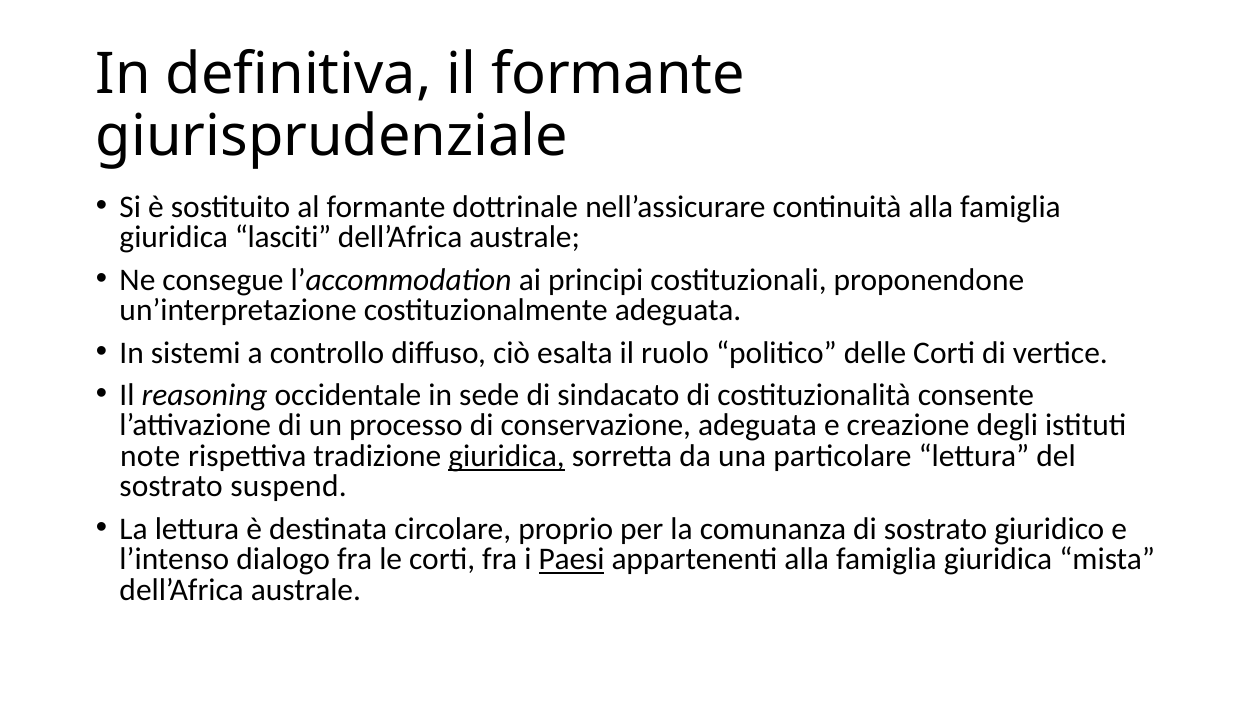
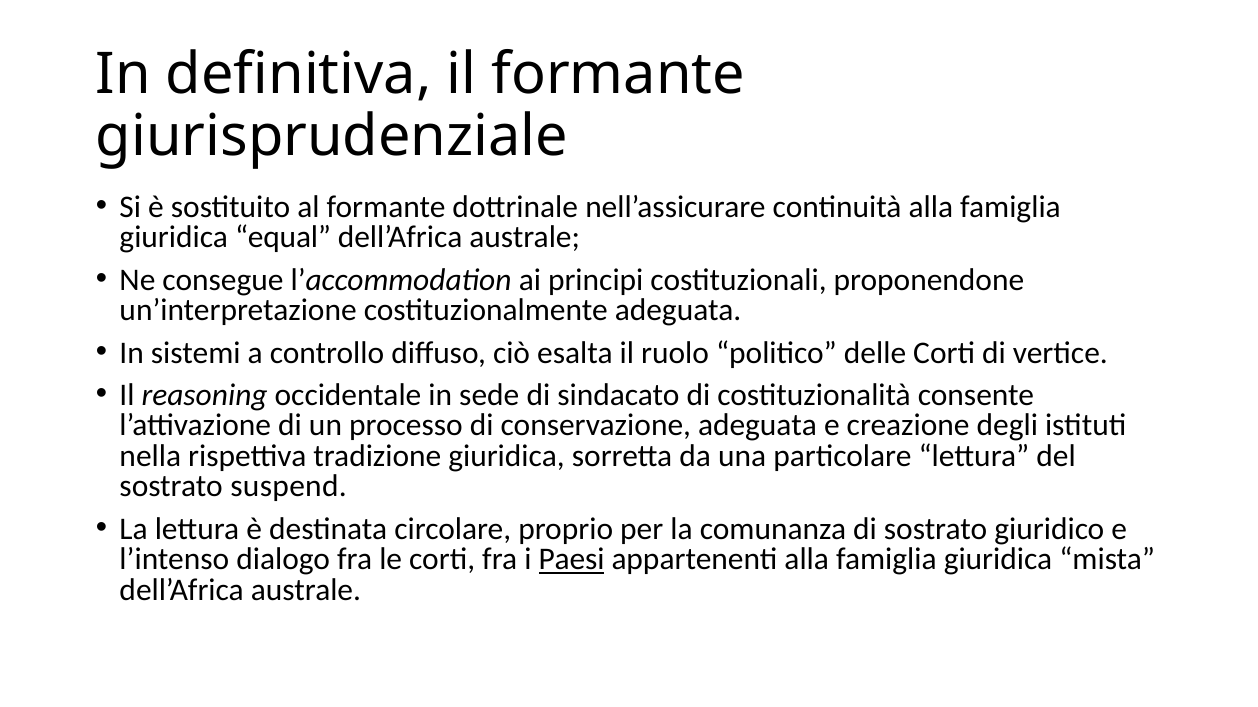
lasciti: lasciti -> equal
note: note -> nella
giuridica at (507, 456) underline: present -> none
